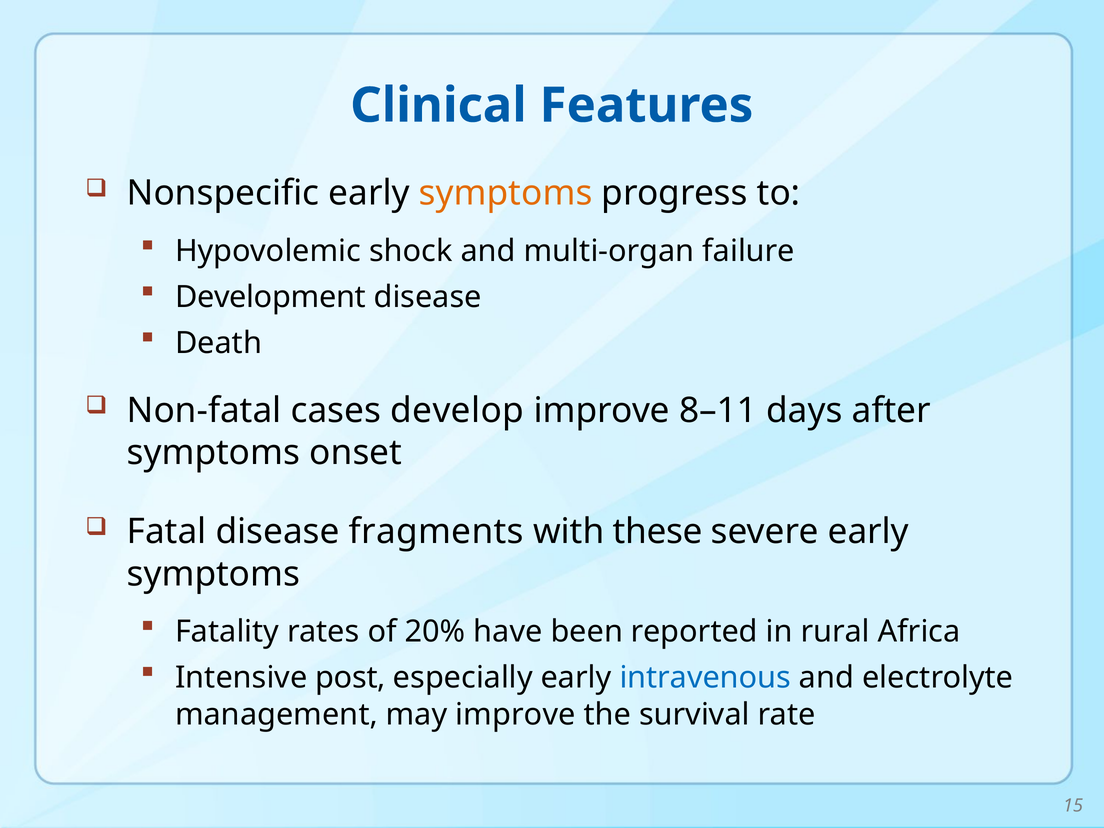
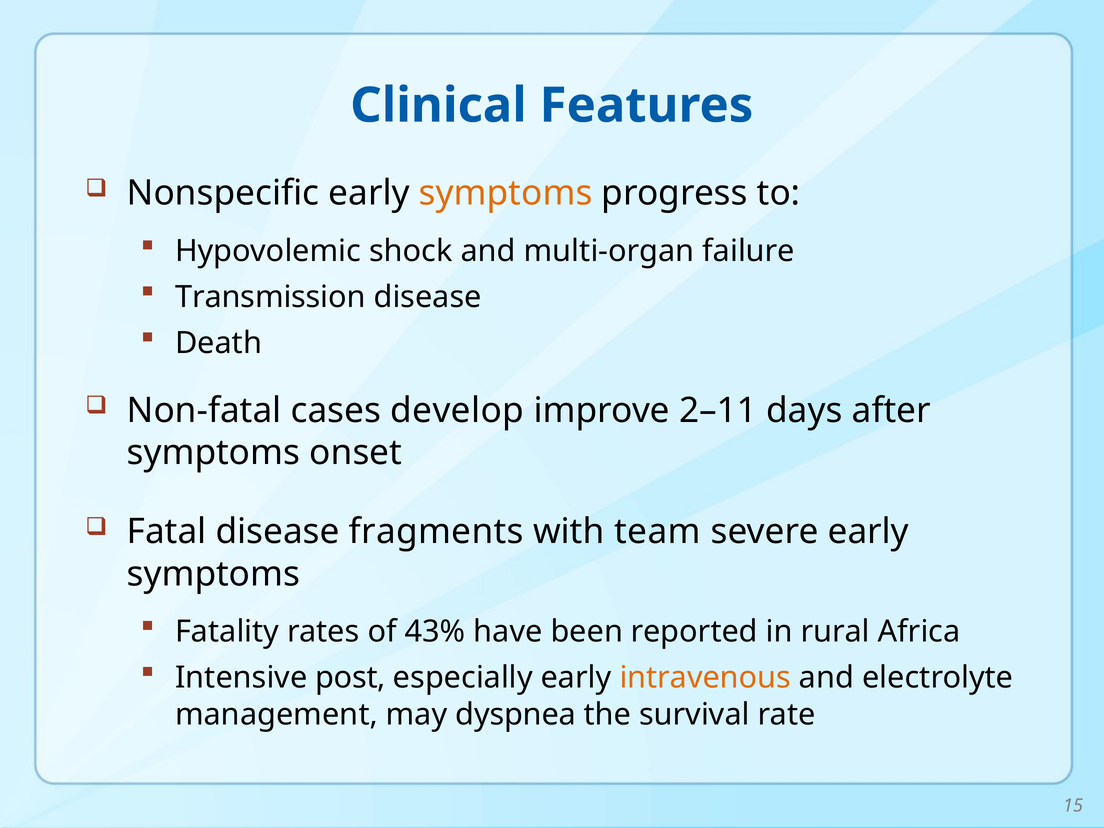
Development: Development -> Transmission
8–11: 8–11 -> 2–11
these: these -> team
20%: 20% -> 43%
intravenous colour: blue -> orange
may improve: improve -> dyspnea
